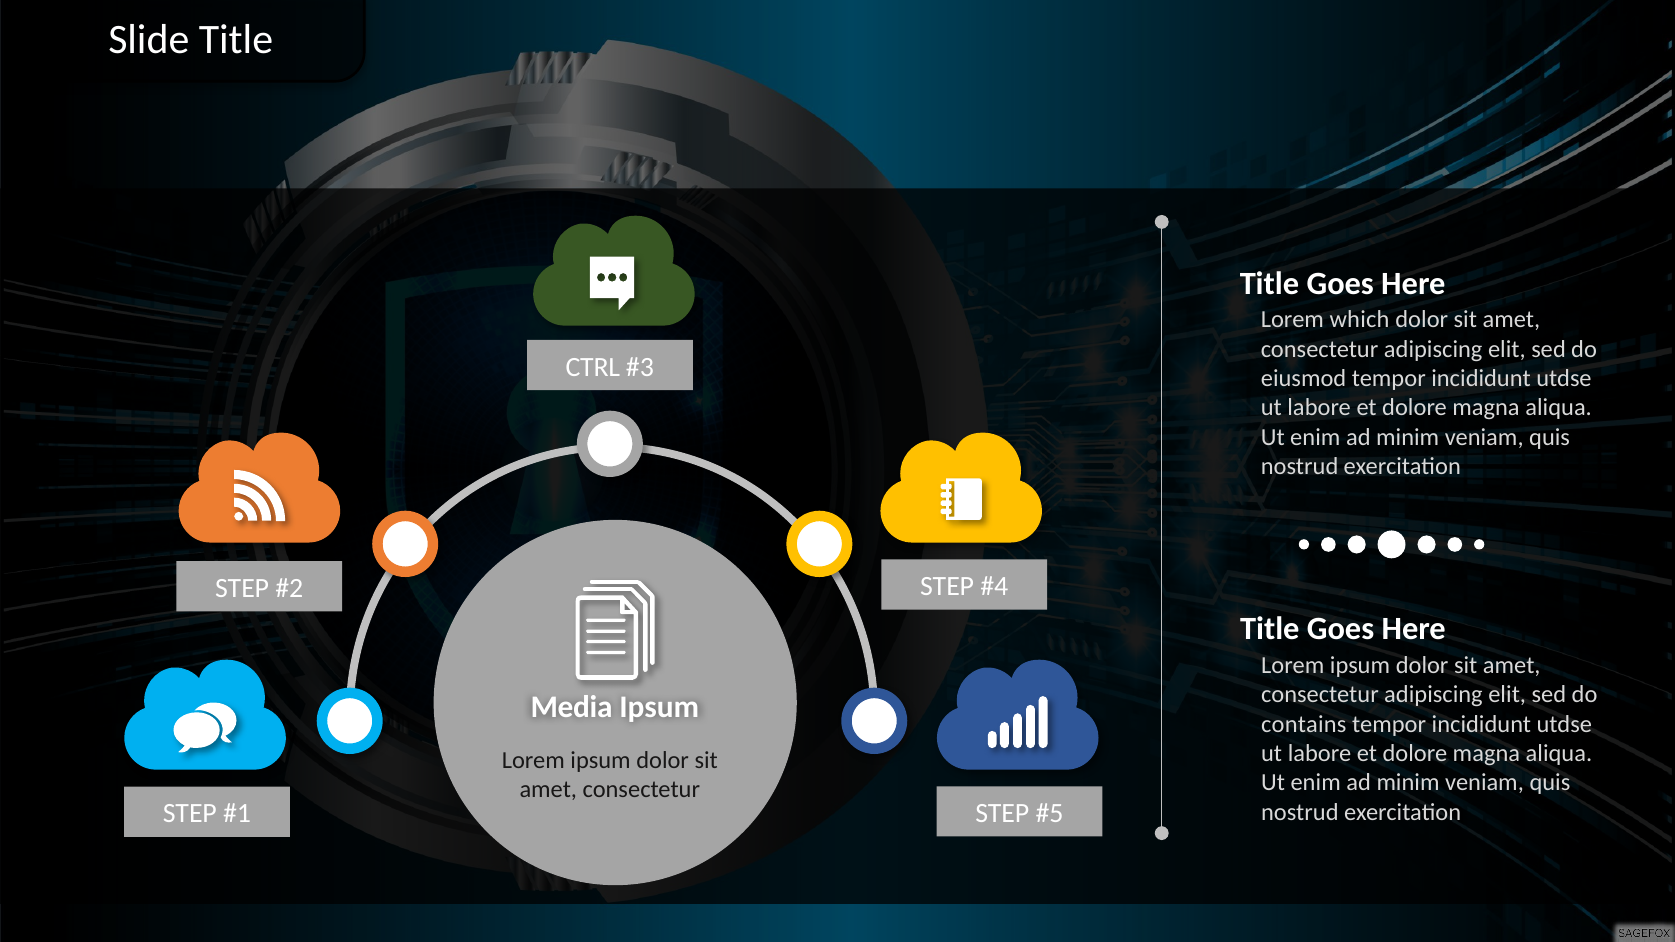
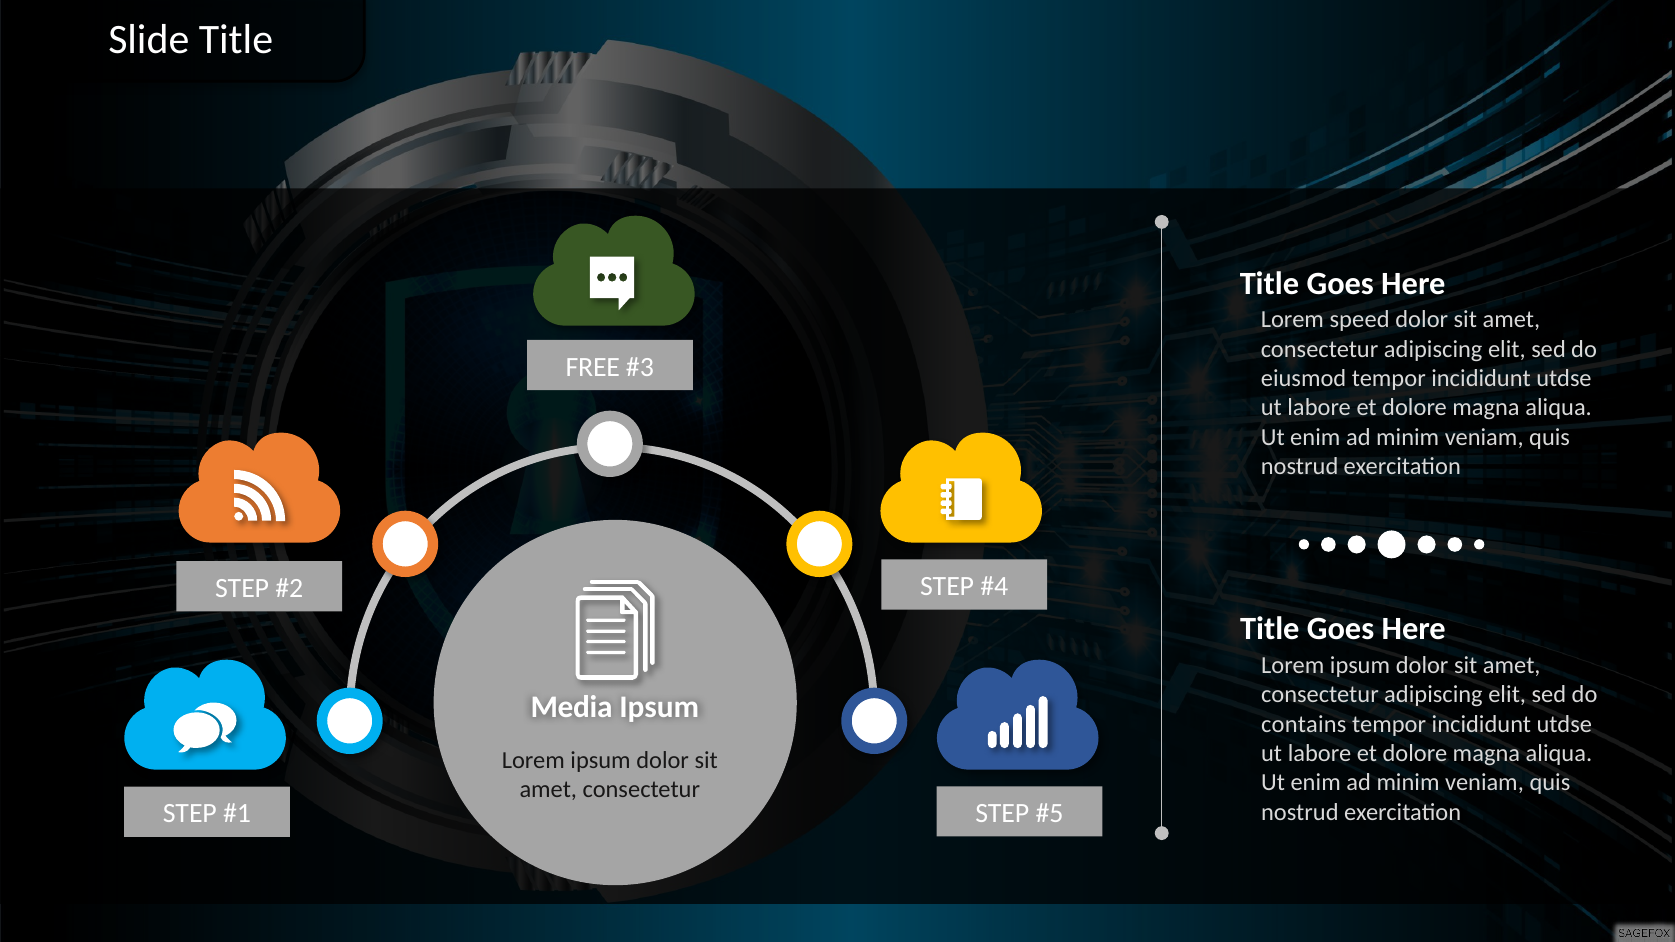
which: which -> speed
CTRL: CTRL -> FREE
